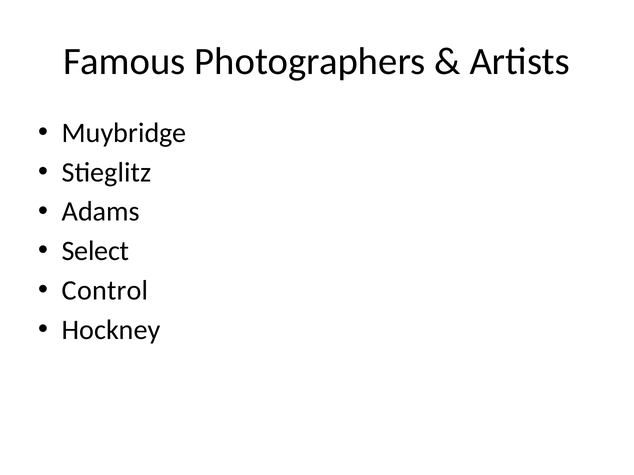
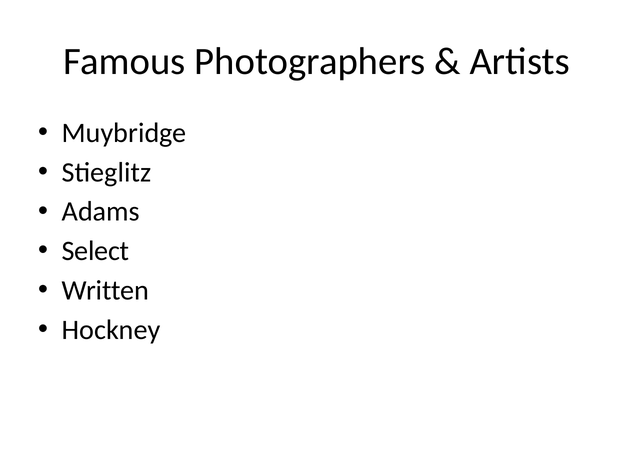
Control: Control -> Written
